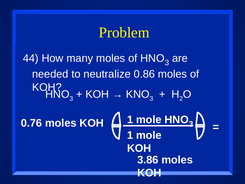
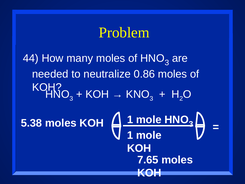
0.76: 0.76 -> 5.38
3.86: 3.86 -> 7.65
